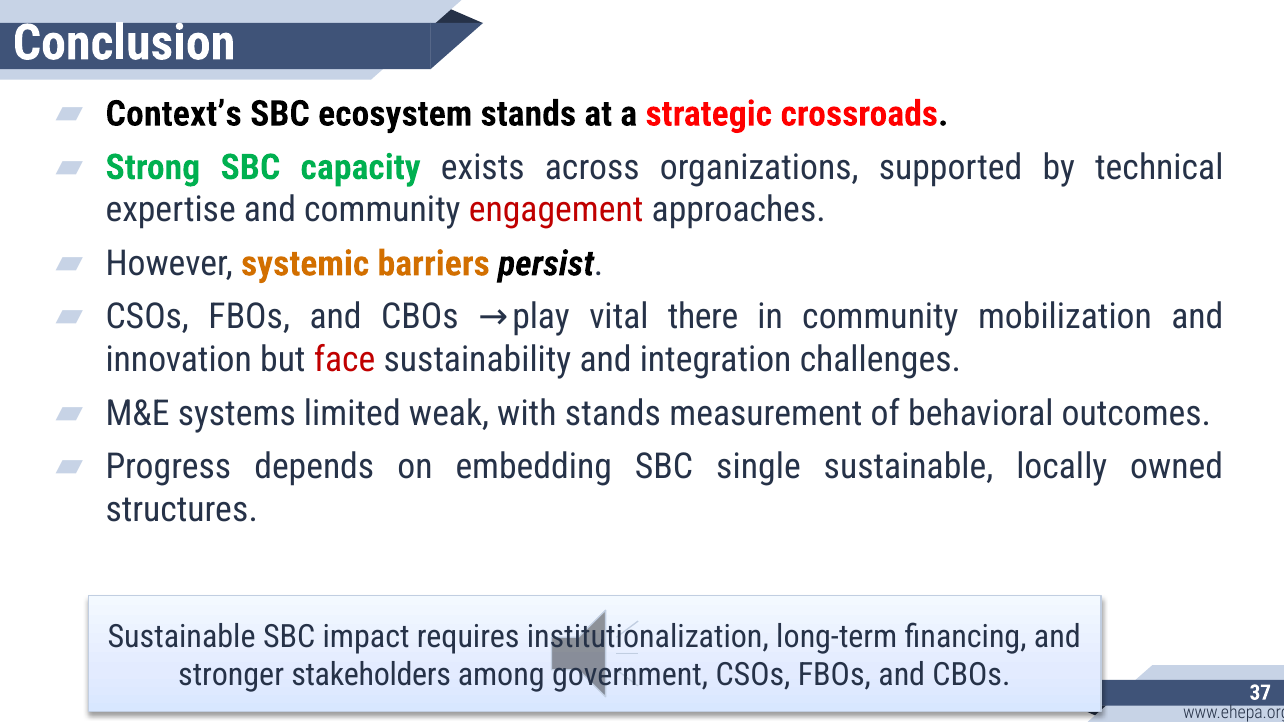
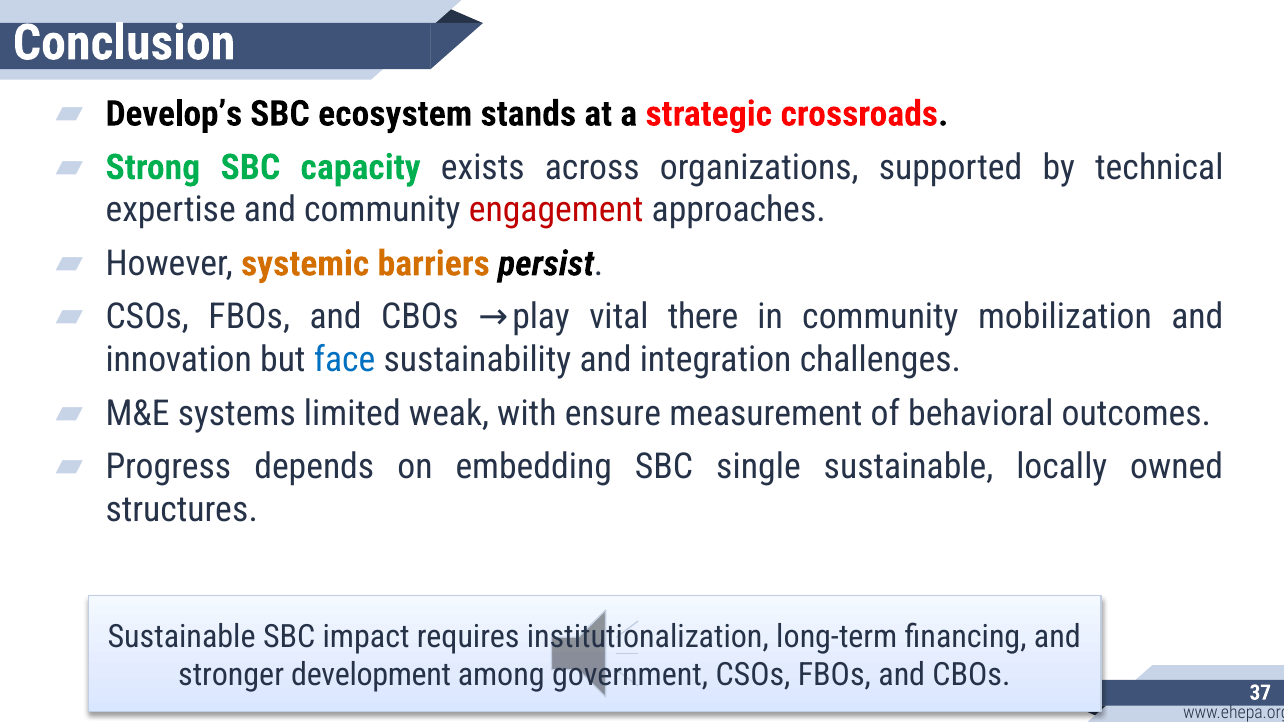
Context’s: Context’s -> Develop’s
face colour: red -> blue
with stands: stands -> ensure
stakeholders: stakeholders -> development
